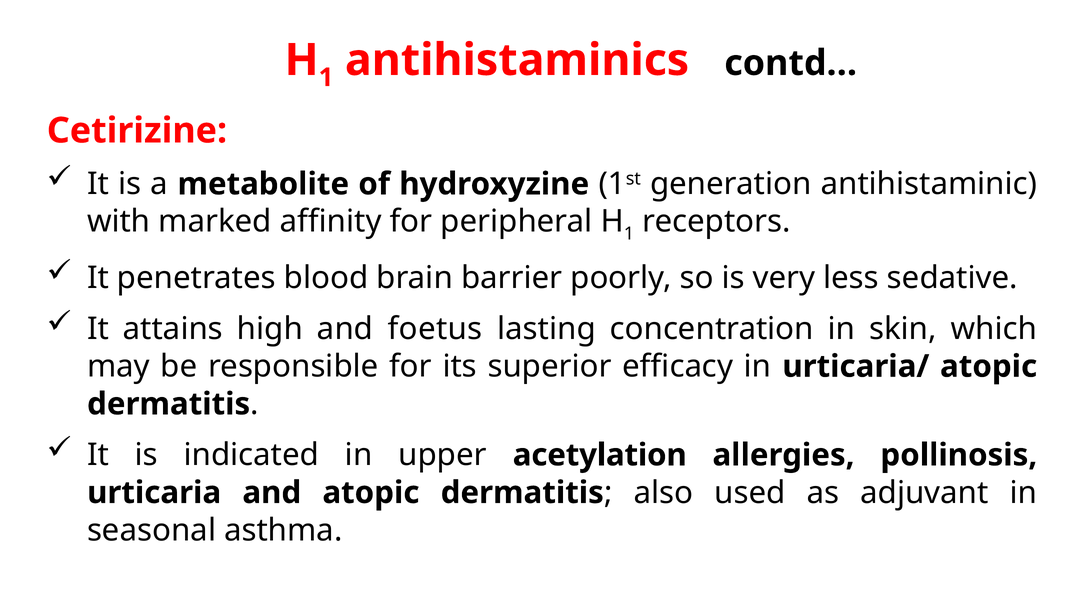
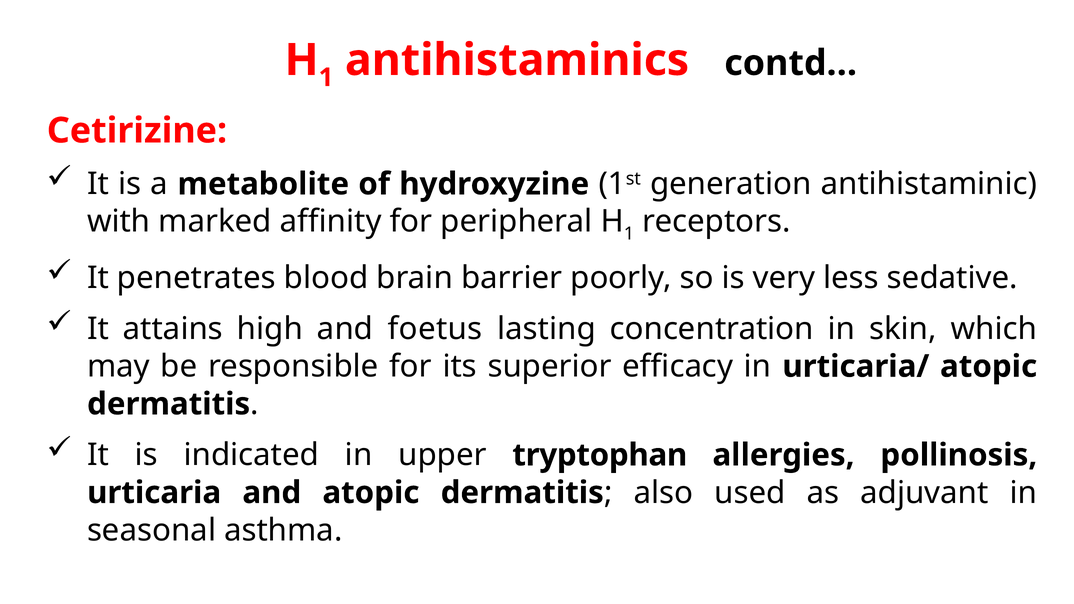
acetylation: acetylation -> tryptophan
